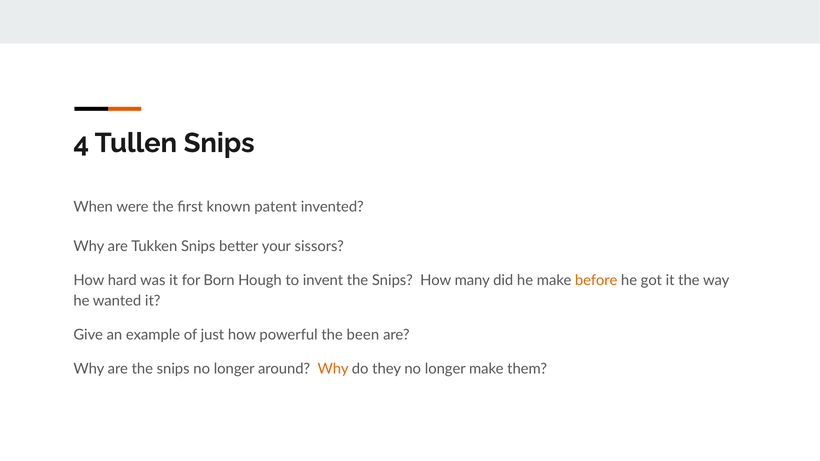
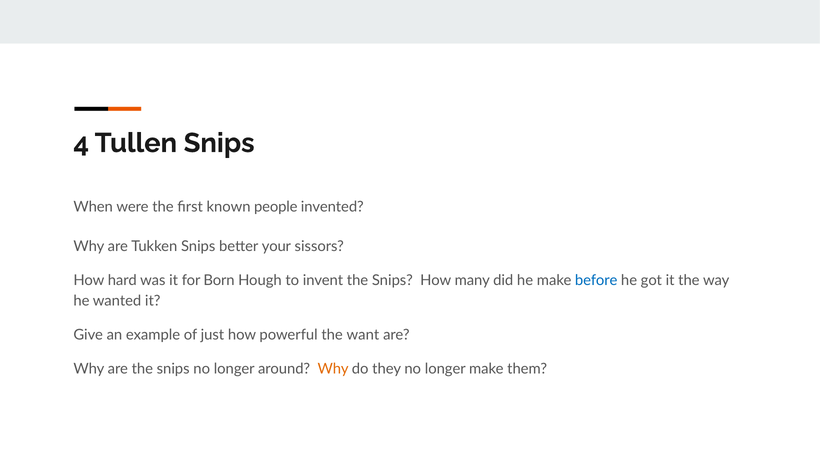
patent: patent -> people
before colour: orange -> blue
been: been -> want
